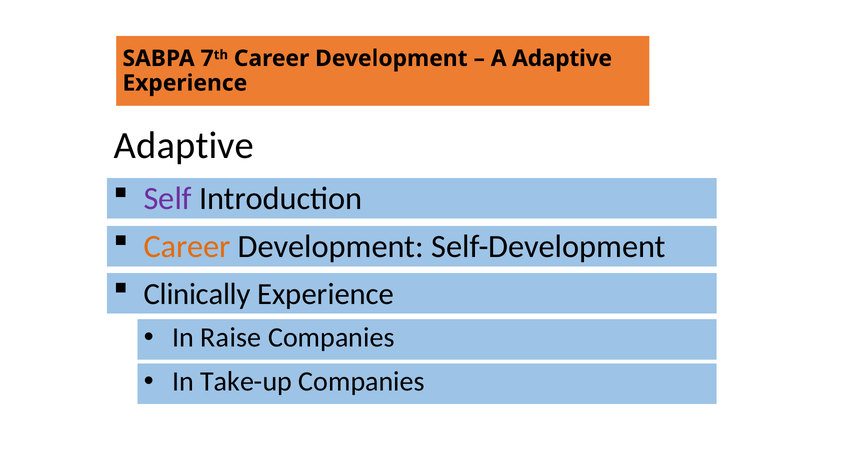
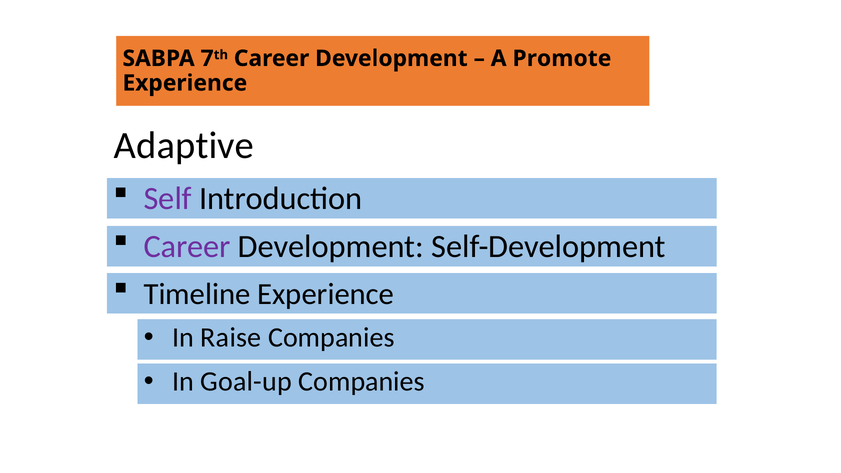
A Adaptive: Adaptive -> Promote
Career at (187, 246) colour: orange -> purple
Clinically: Clinically -> Timeline
Take-up: Take-up -> Goal-up
